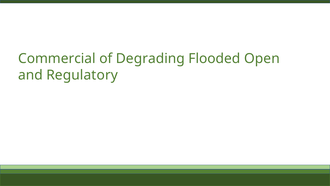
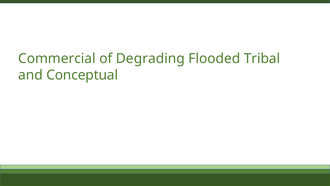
Open: Open -> Tribal
Regulatory: Regulatory -> Conceptual
